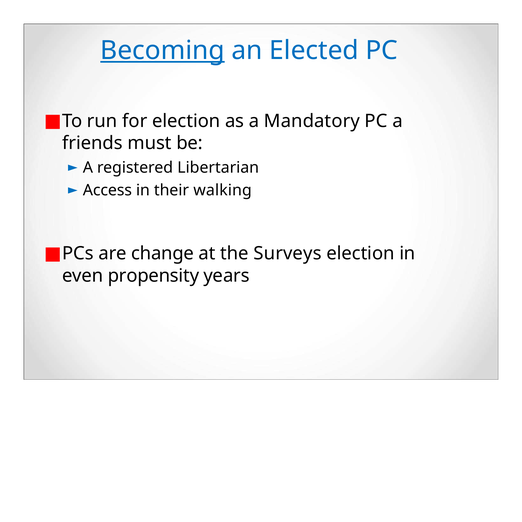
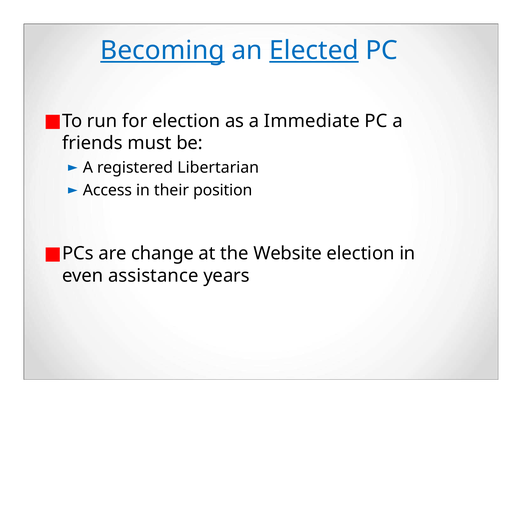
Elected underline: none -> present
Mandatory: Mandatory -> Immediate
walking: walking -> position
Surveys: Surveys -> Website
propensity: propensity -> assistance
